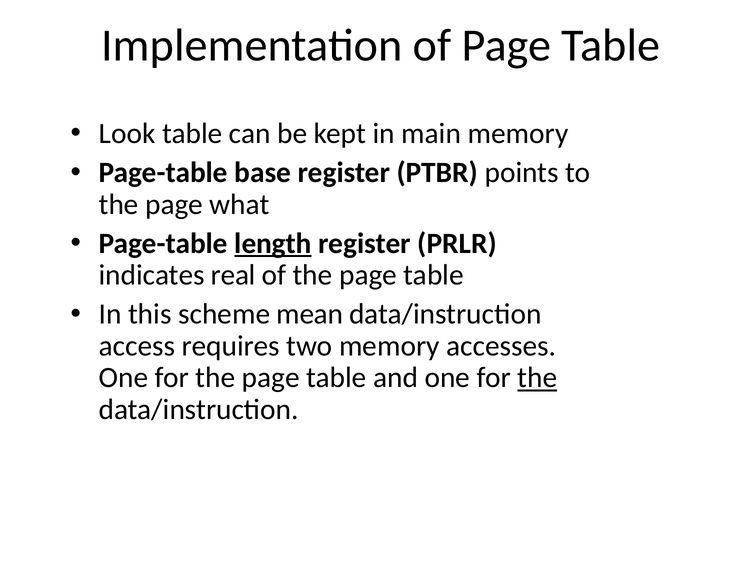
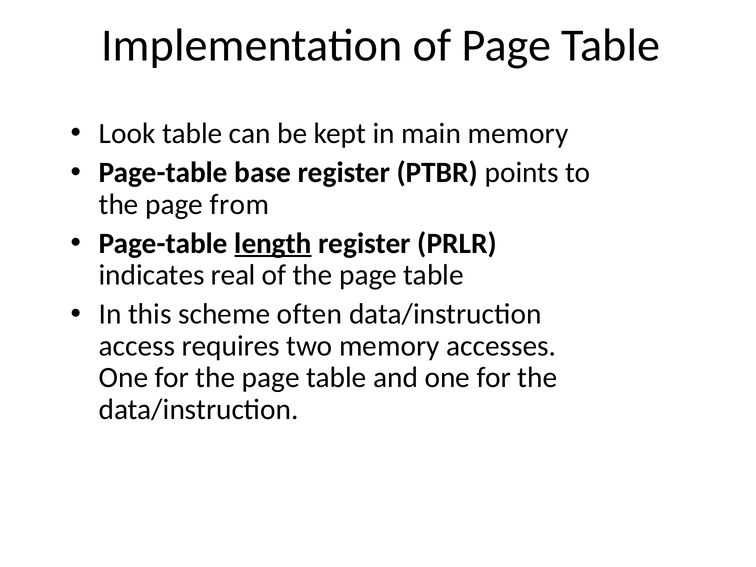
what: what -> from
mean: mean -> often
the at (537, 378) underline: present -> none
